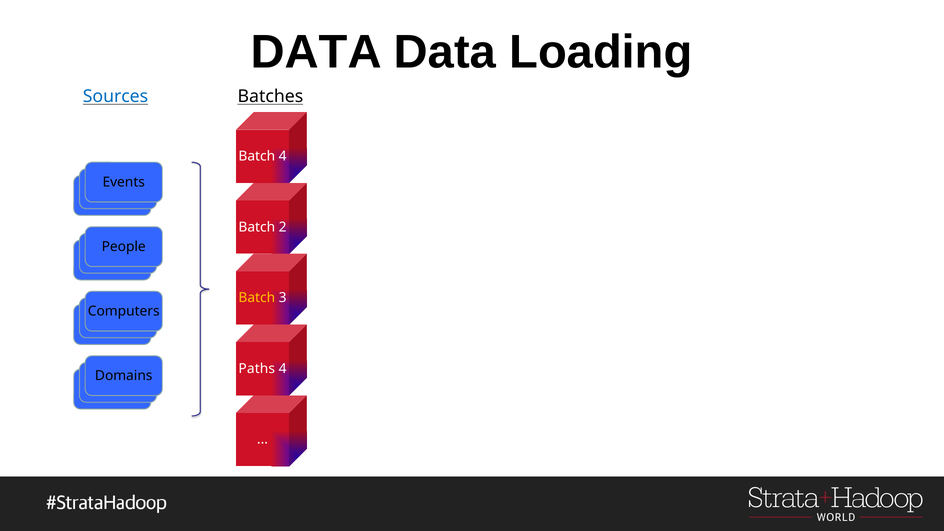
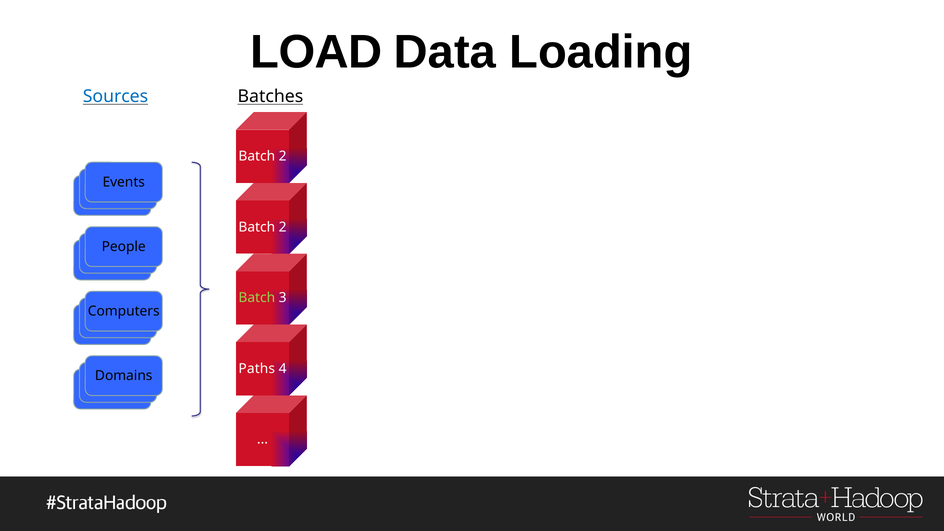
DATA at (316, 52): DATA -> LOAD
4 at (283, 156): 4 -> 2
Batch at (257, 298) colour: yellow -> light green
